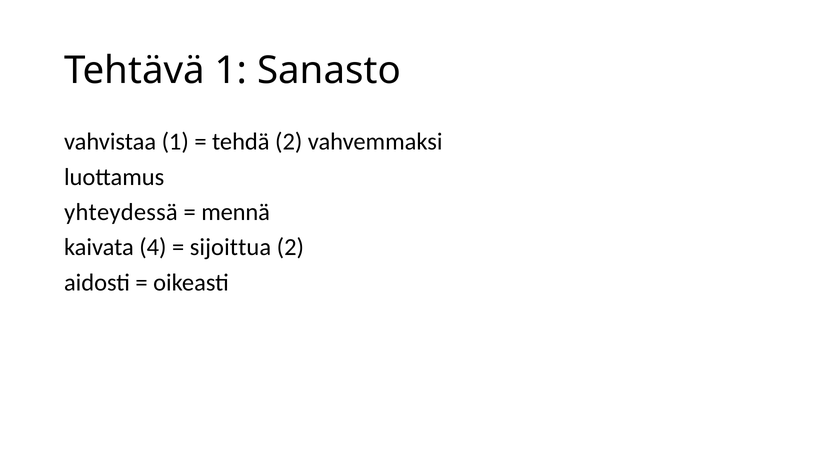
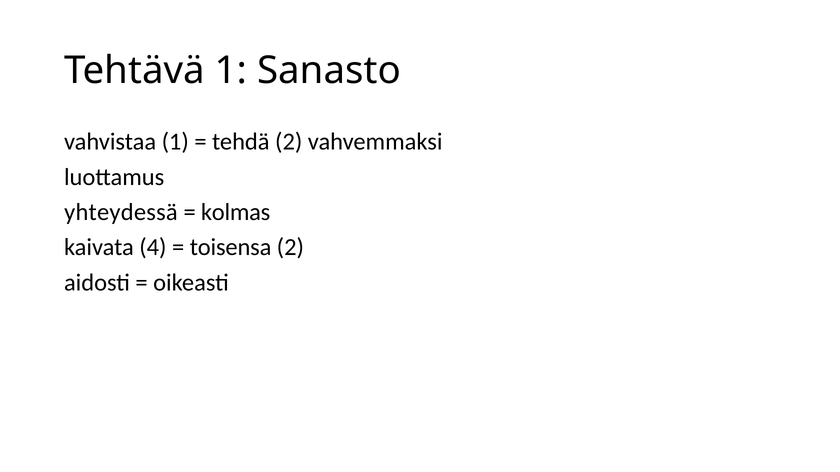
mennä: mennä -> kolmas
sijoittua: sijoittua -> toisensa
